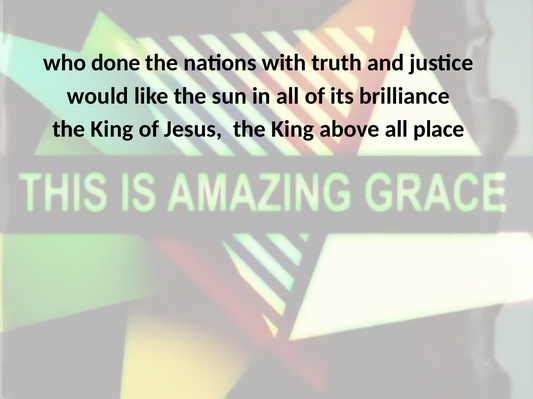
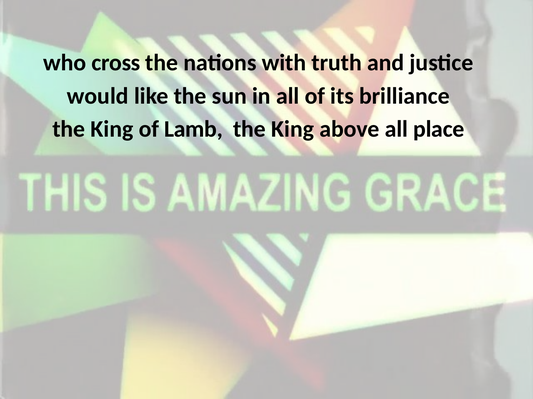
done: done -> cross
Jesus: Jesus -> Lamb
